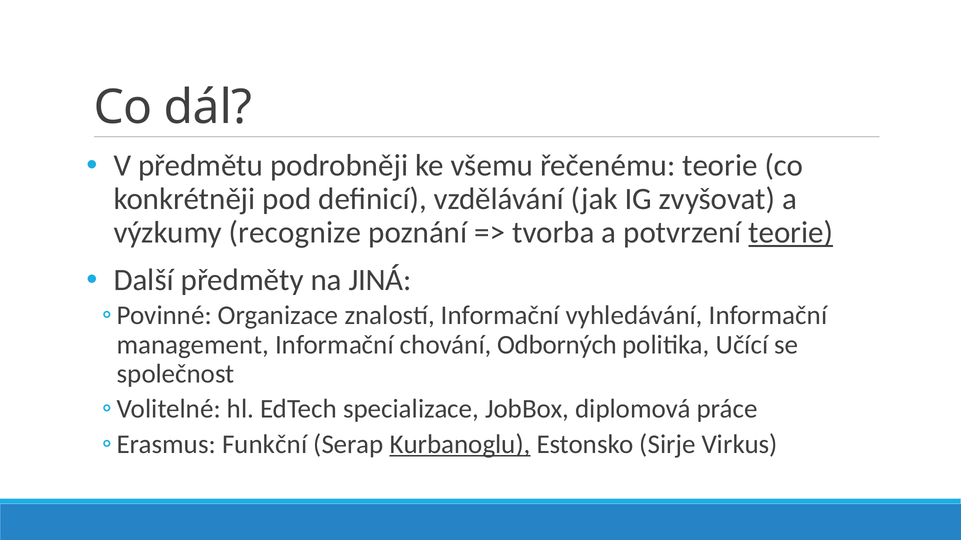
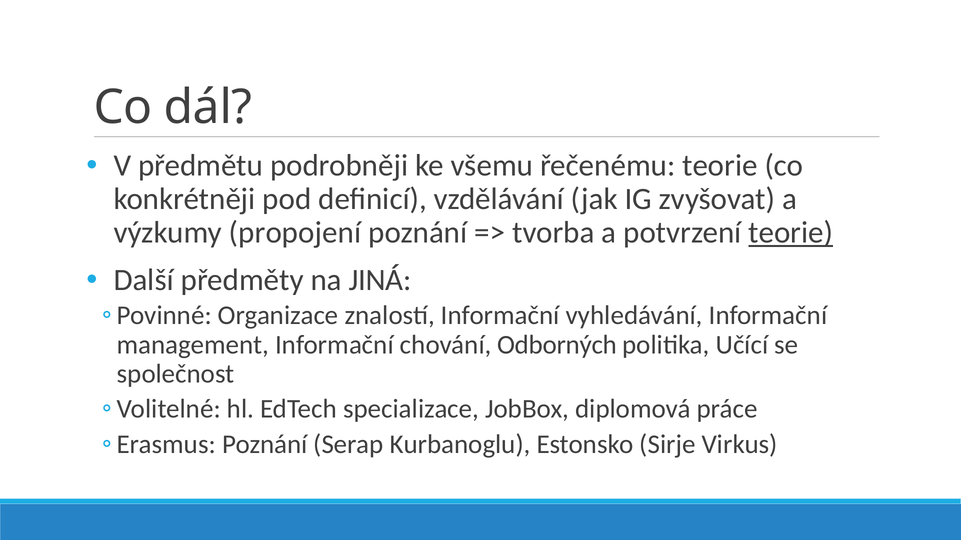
recognize: recognize -> propojení
Funkční at (265, 445): Funkční -> Poznání
Kurbanoglu underline: present -> none
